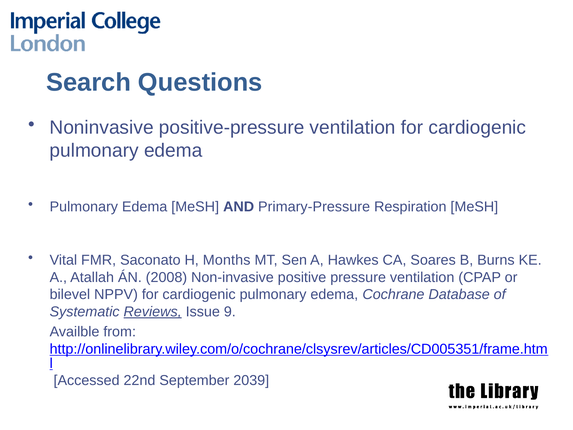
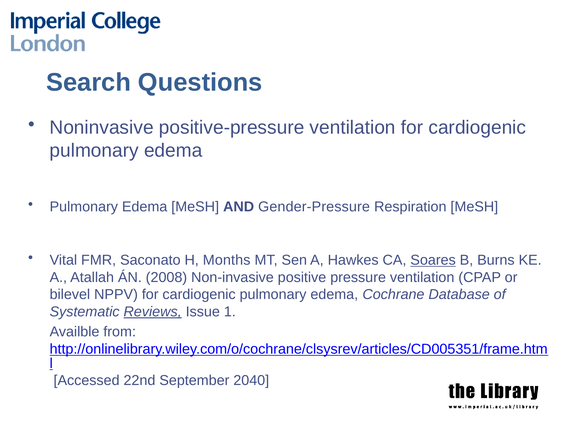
Primary-Pressure: Primary-Pressure -> Gender-Pressure
Soares underline: none -> present
9: 9 -> 1
2039: 2039 -> 2040
